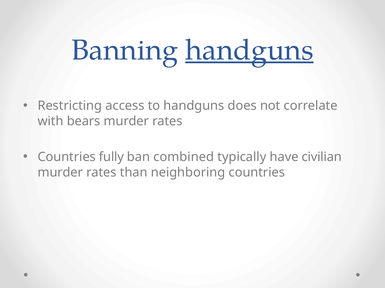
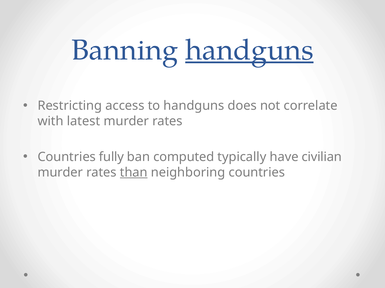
bears: bears -> latest
combined: combined -> computed
than underline: none -> present
